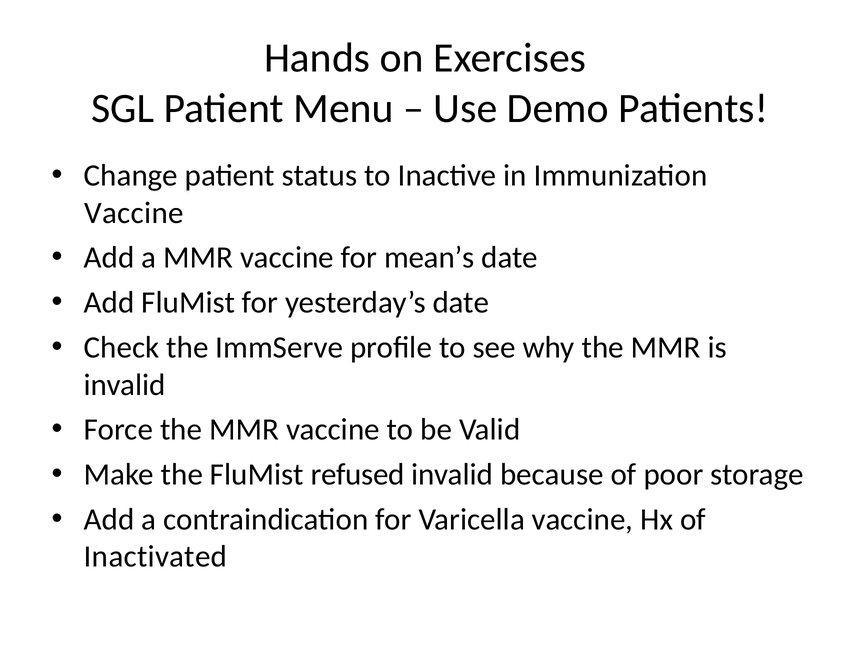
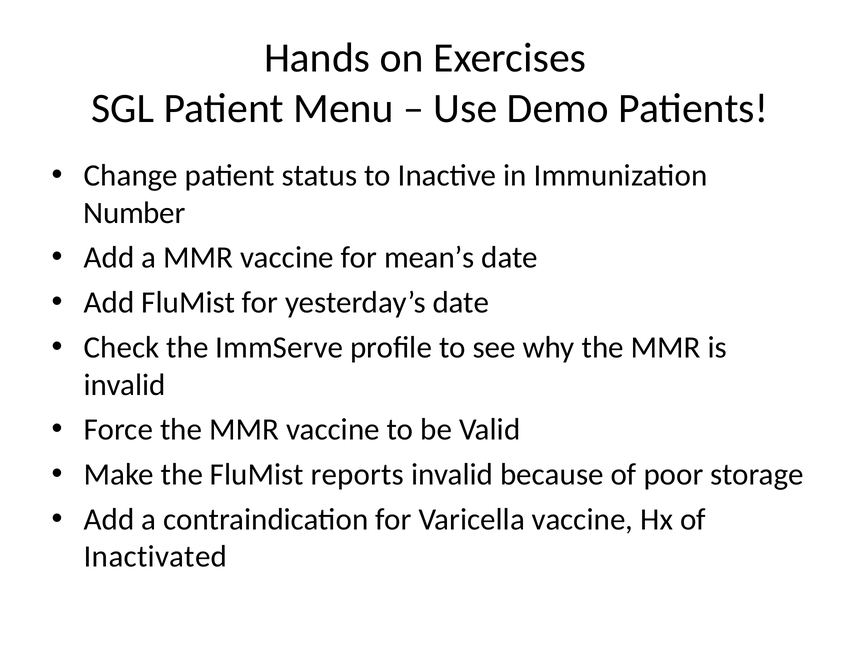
Vaccine at (134, 213): Vaccine -> Number
refused: refused -> reports
